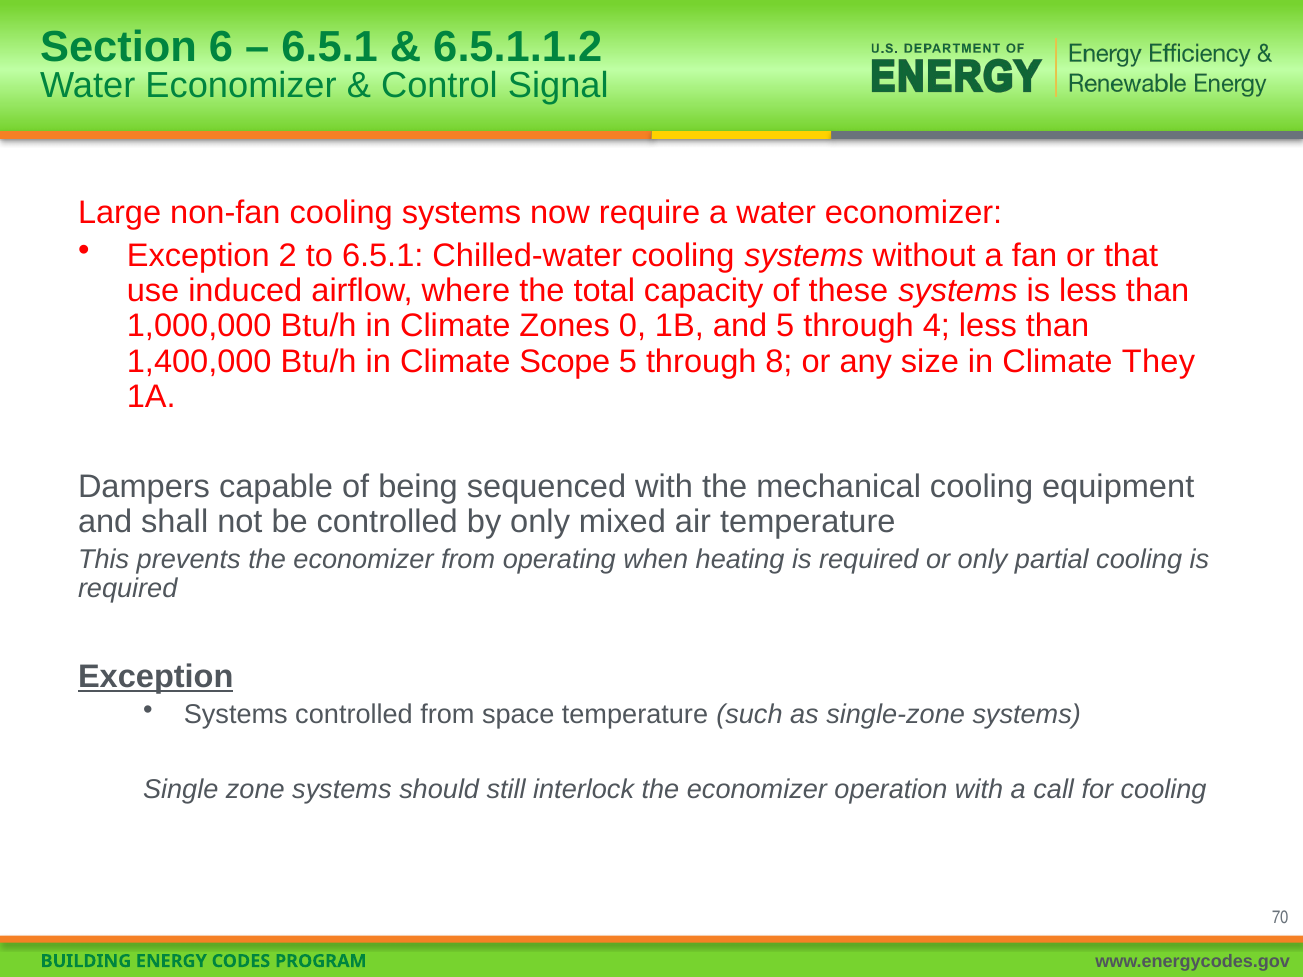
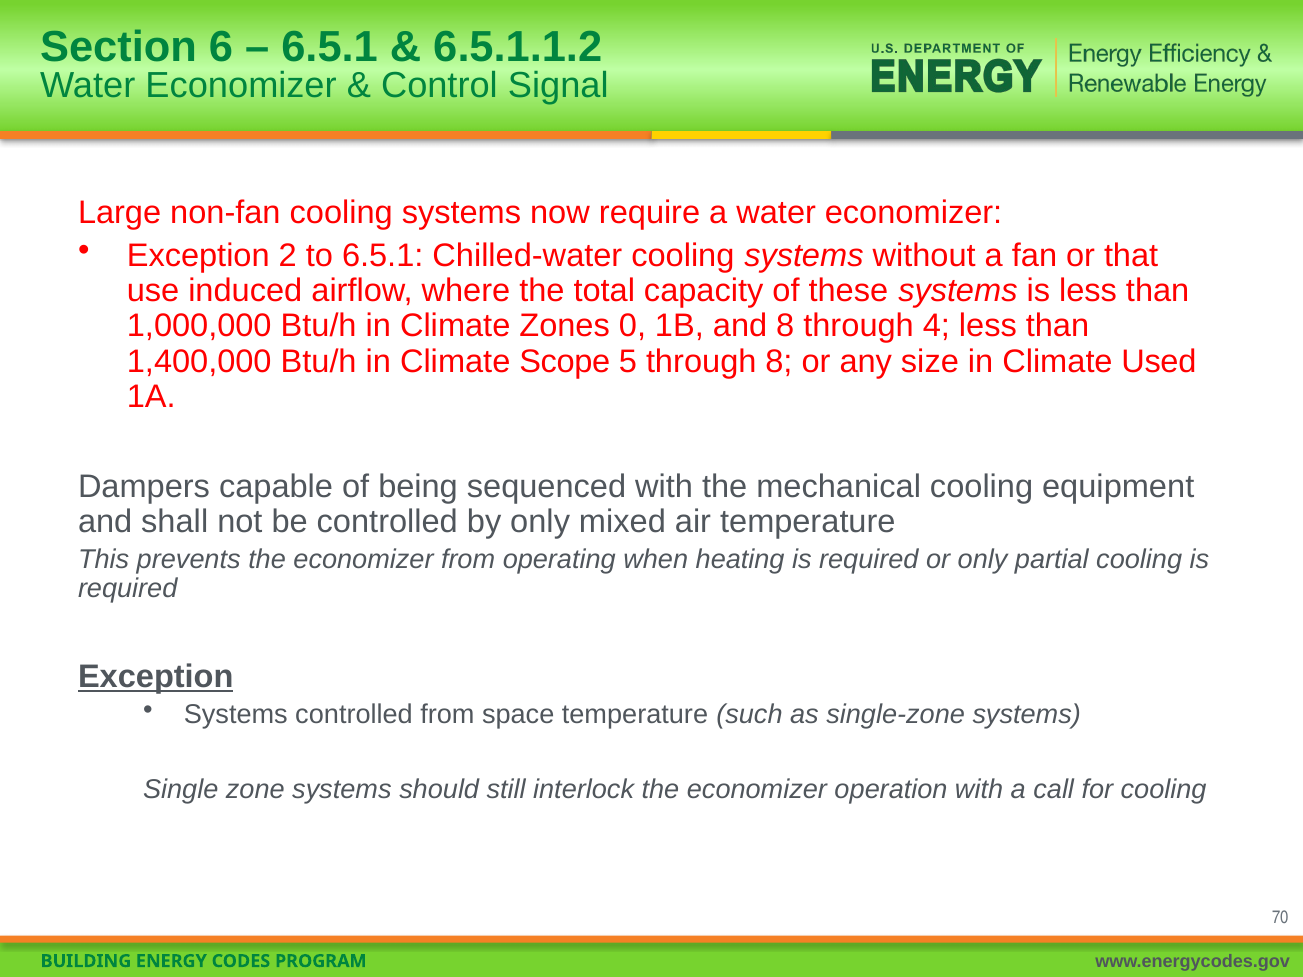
and 5: 5 -> 8
They: They -> Used
